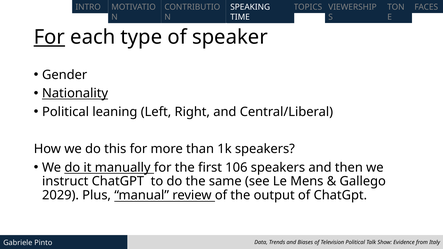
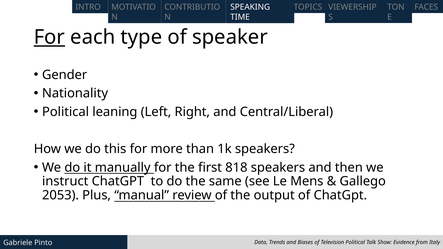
Nationality underline: present -> none
106: 106 -> 818
2029: 2029 -> 2053
